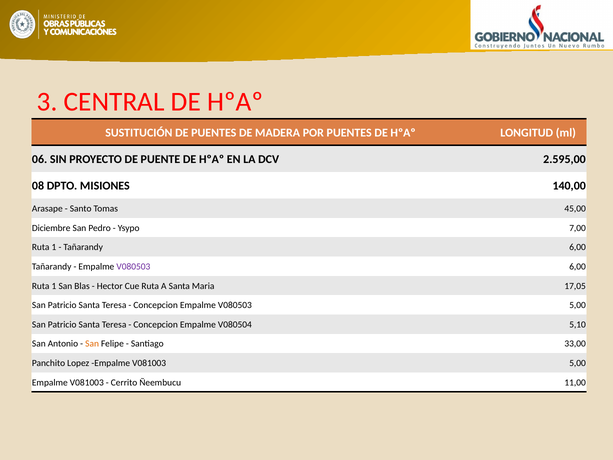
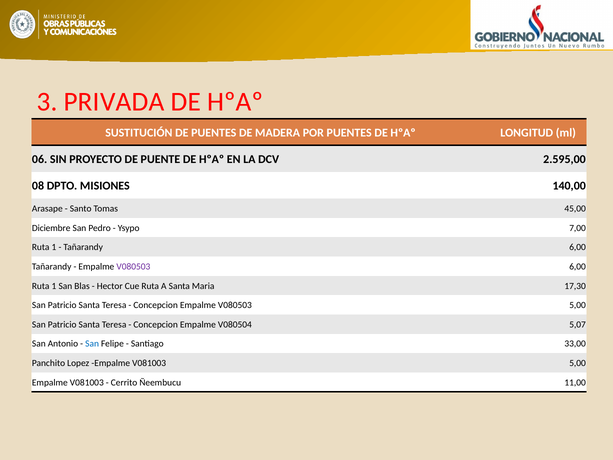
CENTRAL: CENTRAL -> PRIVADA
17,05: 17,05 -> 17,30
5,10: 5,10 -> 5,07
San at (92, 344) colour: orange -> blue
